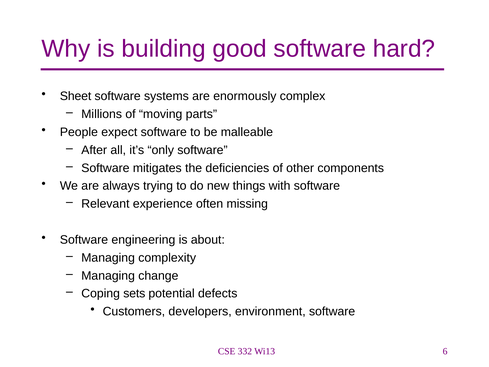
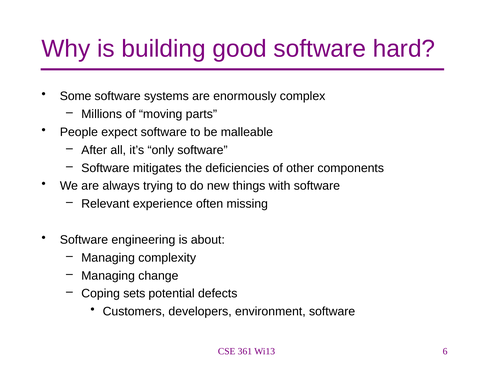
Sheet: Sheet -> Some
332: 332 -> 361
